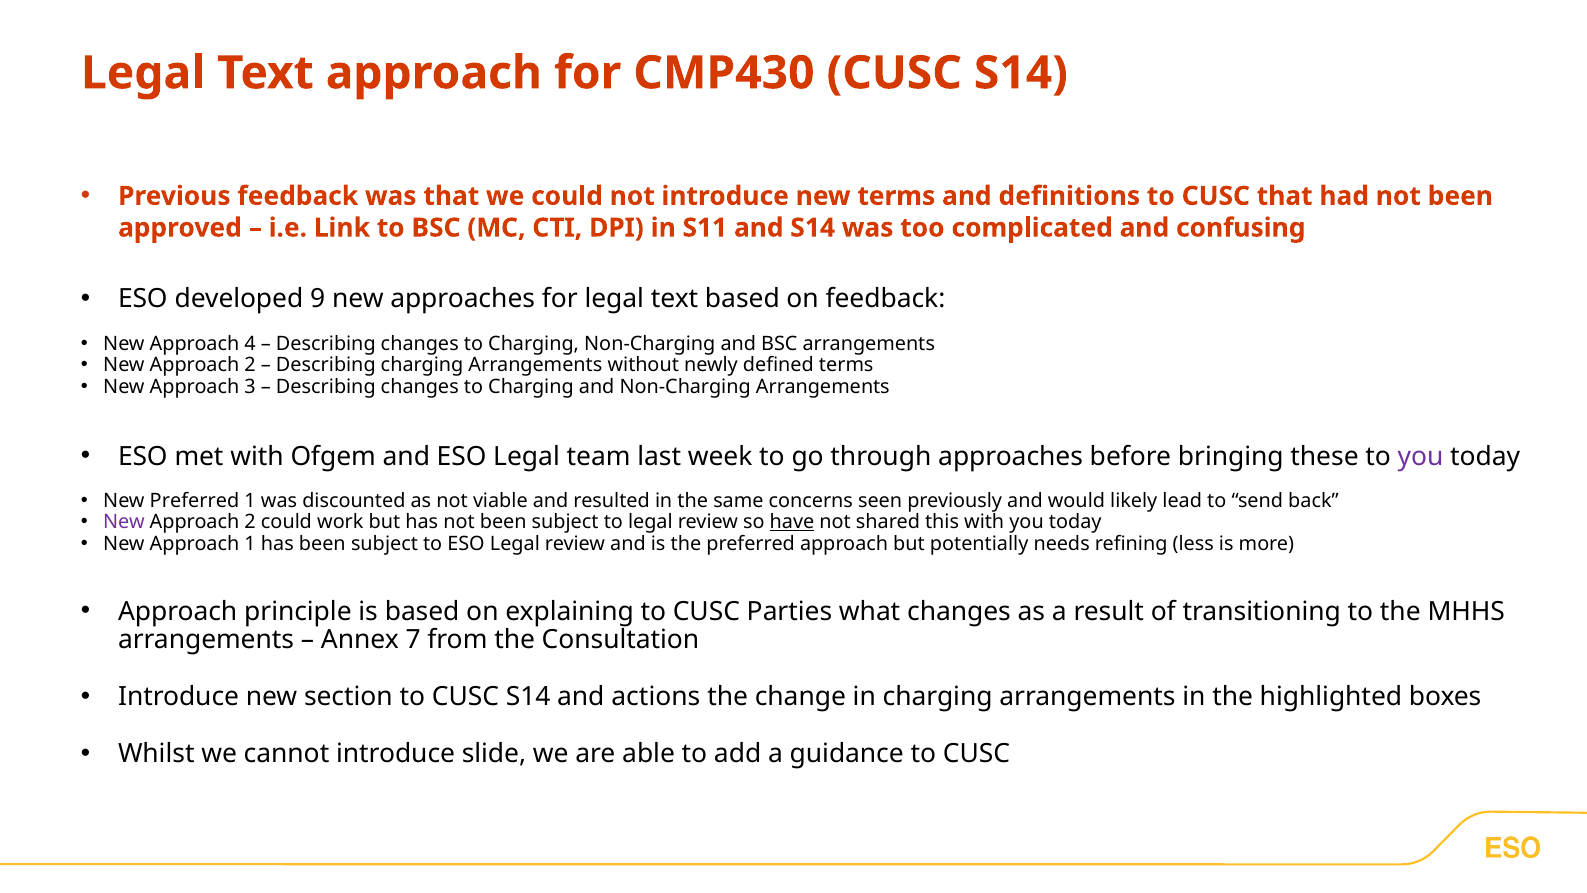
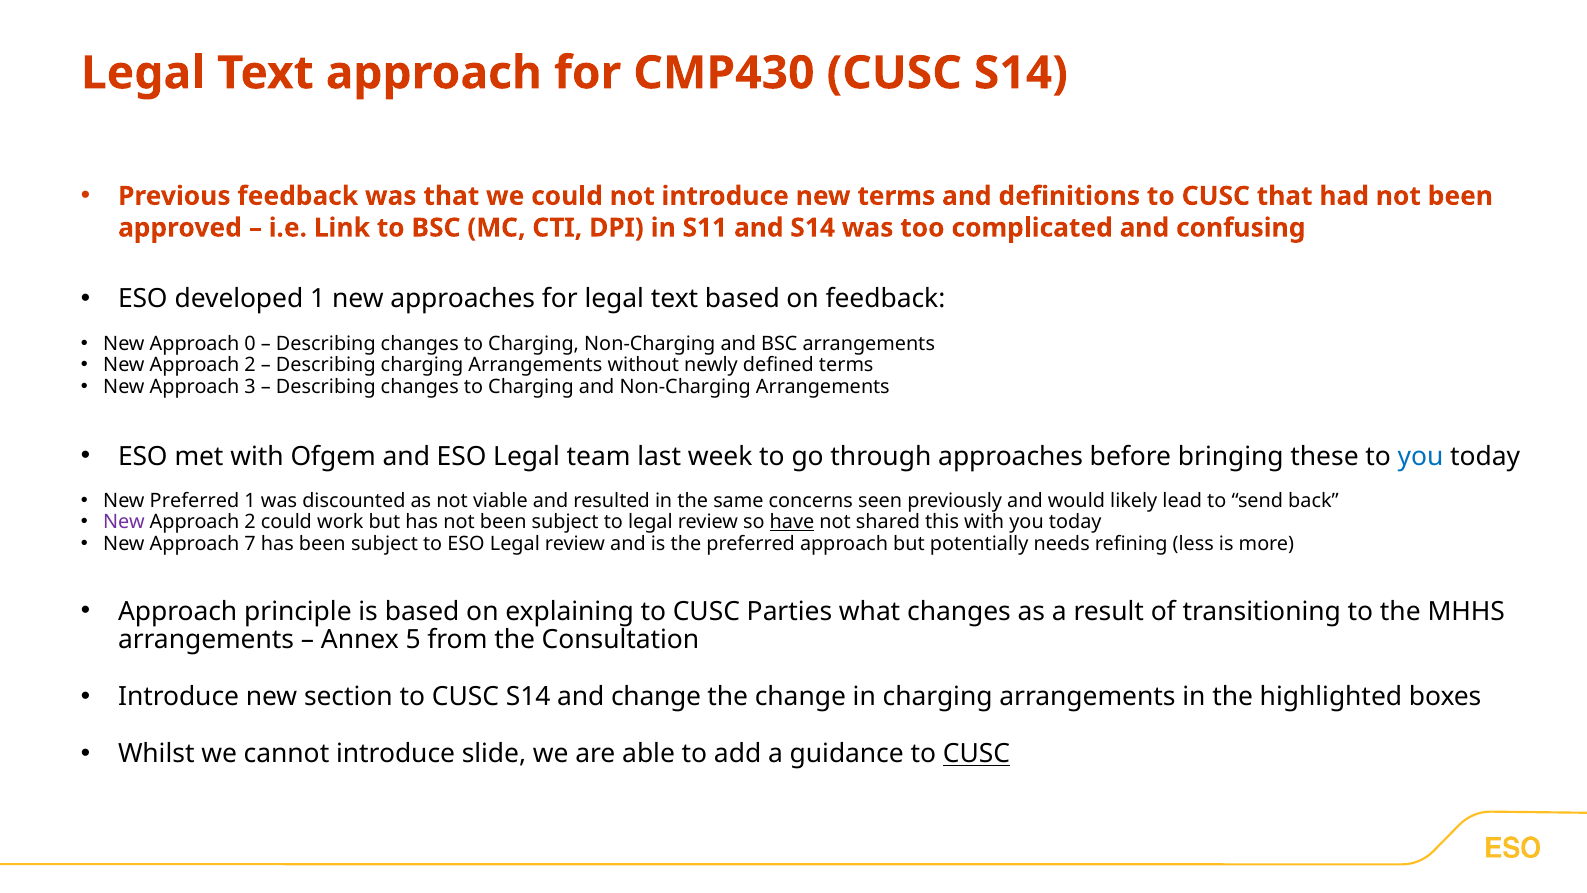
developed 9: 9 -> 1
4: 4 -> 0
you at (1421, 456) colour: purple -> blue
Approach 1: 1 -> 7
7: 7 -> 5
and actions: actions -> change
CUSC at (977, 754) underline: none -> present
